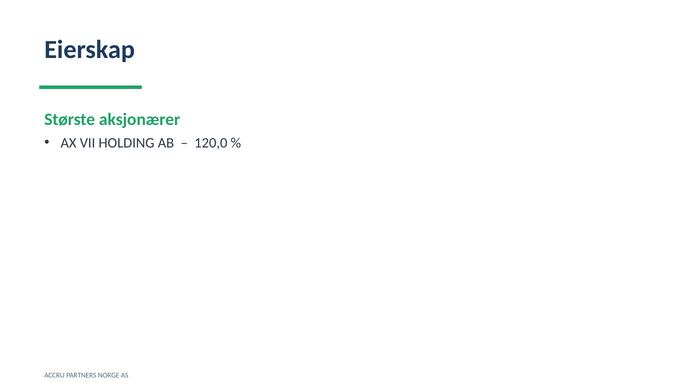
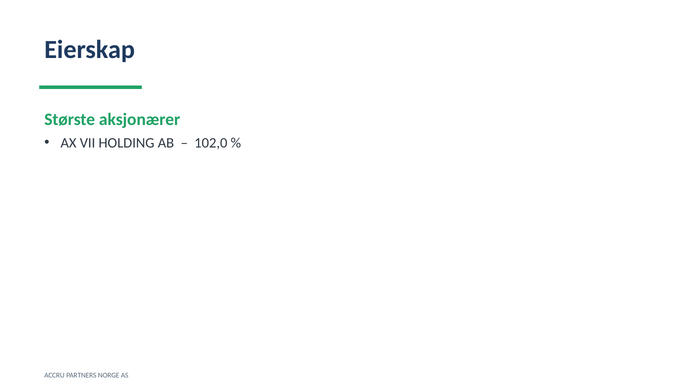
120,0: 120,0 -> 102,0
